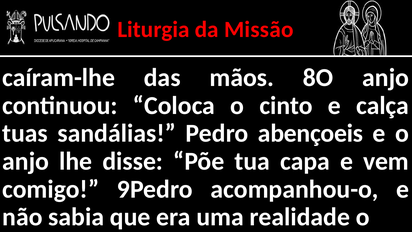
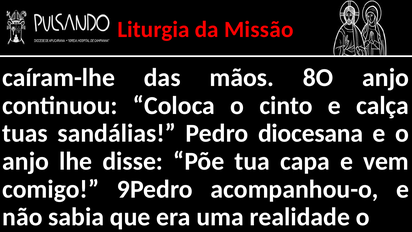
abençoeis: abençoeis -> diocesana
